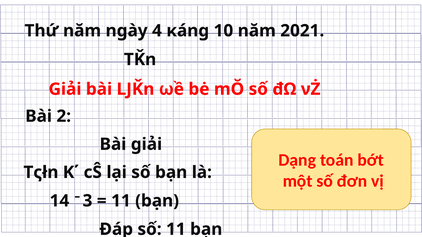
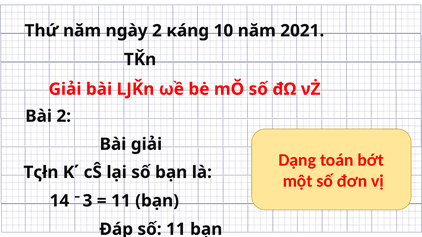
ngày 4: 4 -> 2
